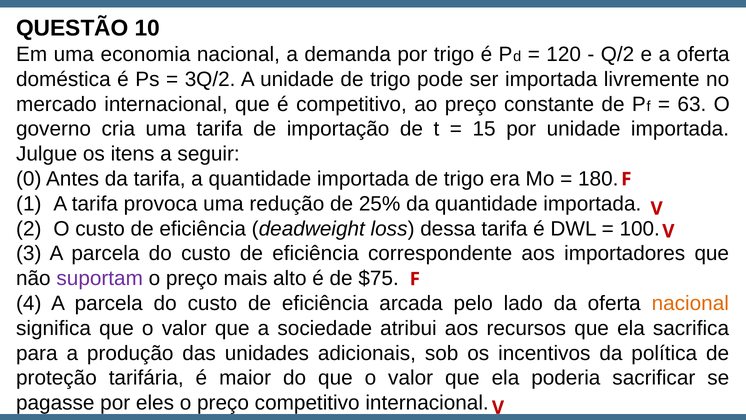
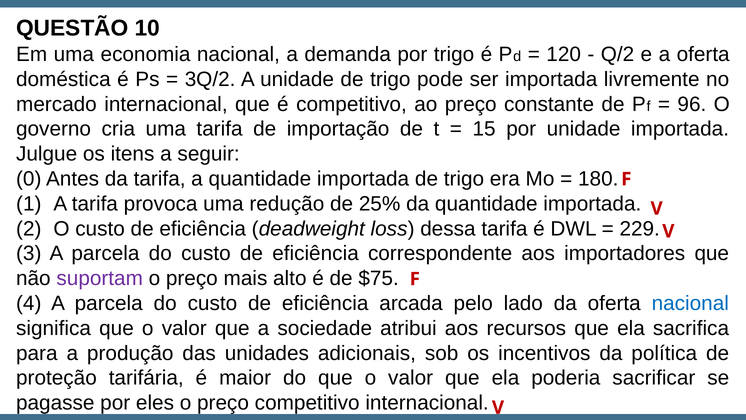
63: 63 -> 96
100: 100 -> 229
nacional at (690, 303) colour: orange -> blue
